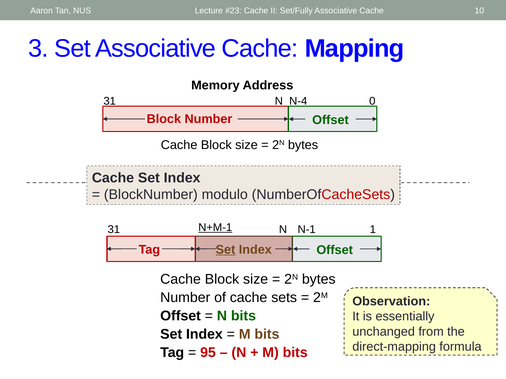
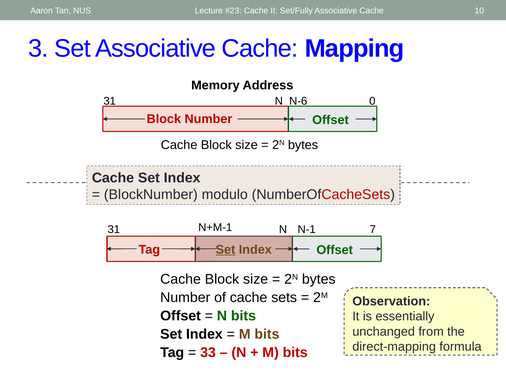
N-4: N-4 -> N-6
N+M-1 underline: present -> none
1: 1 -> 7
95: 95 -> 33
